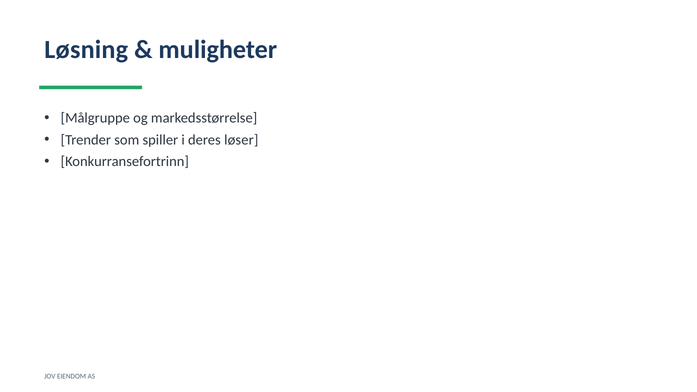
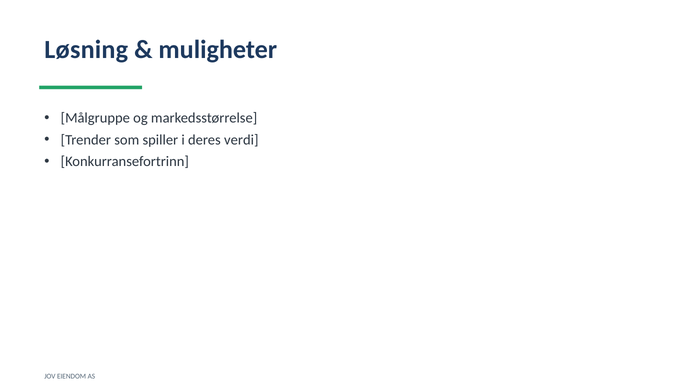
løser: løser -> verdi
